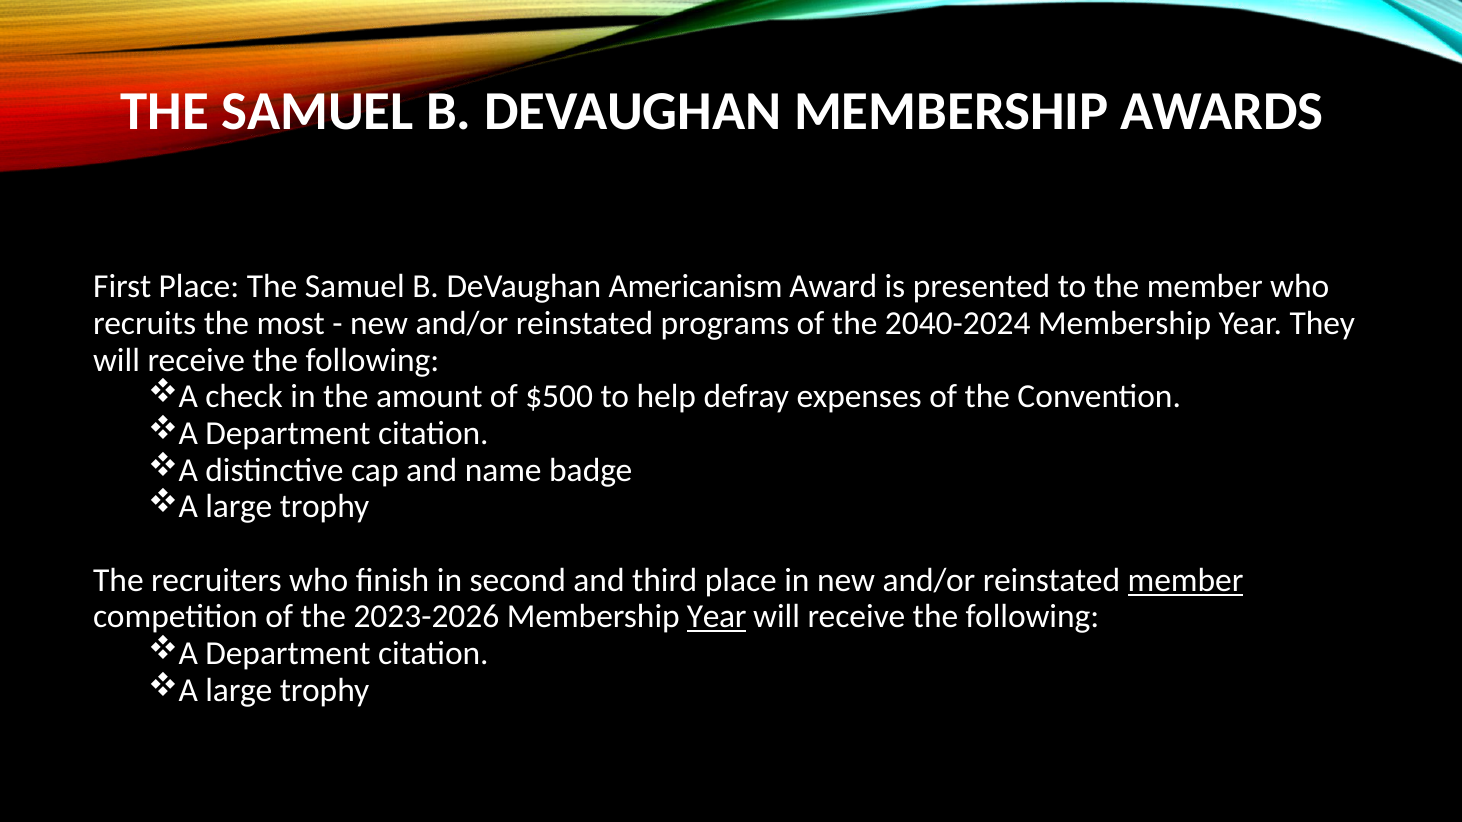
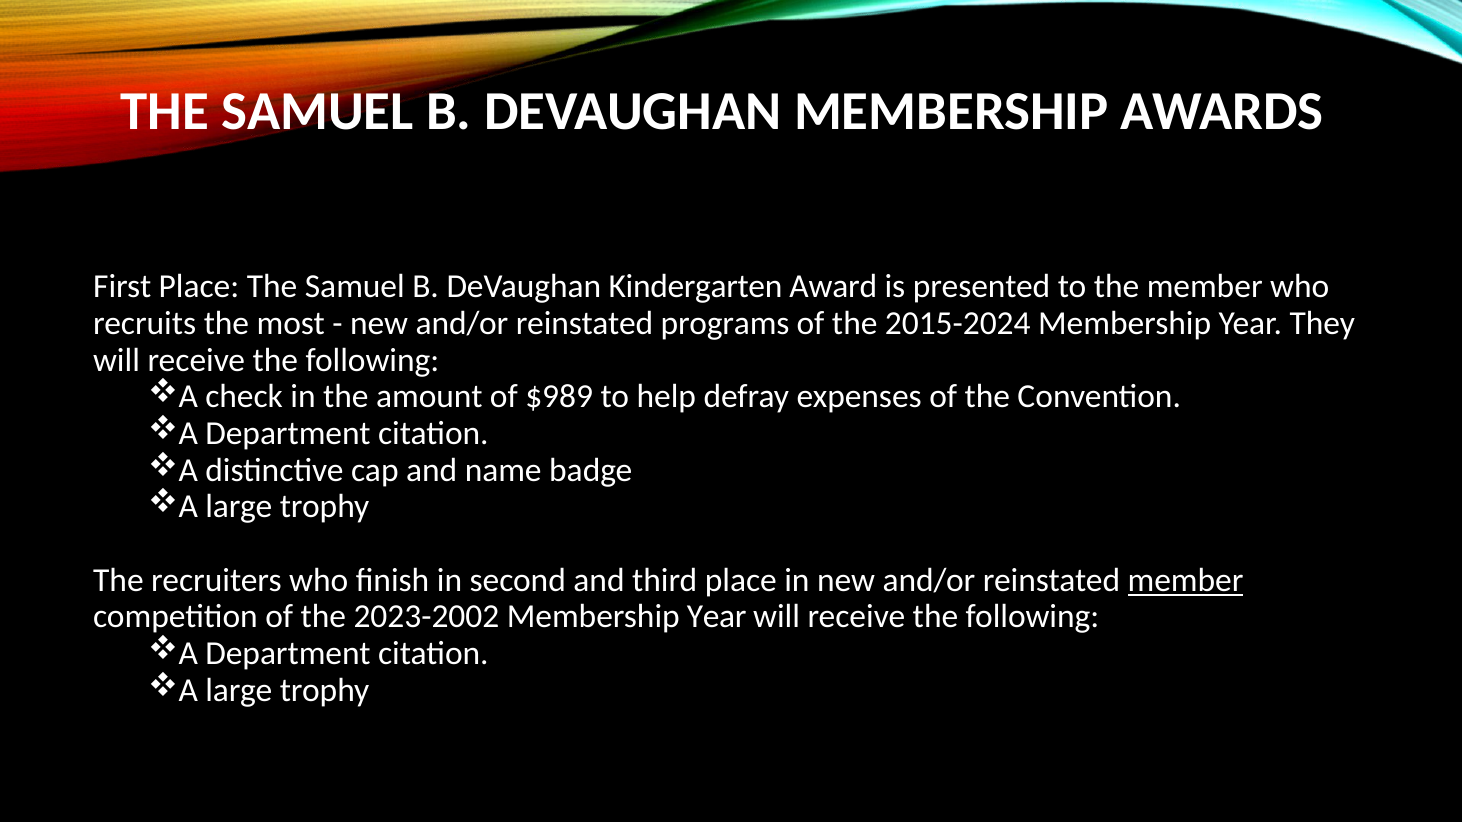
Americanism: Americanism -> Kindergarten
2040-2024: 2040-2024 -> 2015-2024
$500: $500 -> $989
2023-2026: 2023-2026 -> 2023-2002
Year at (717, 617) underline: present -> none
